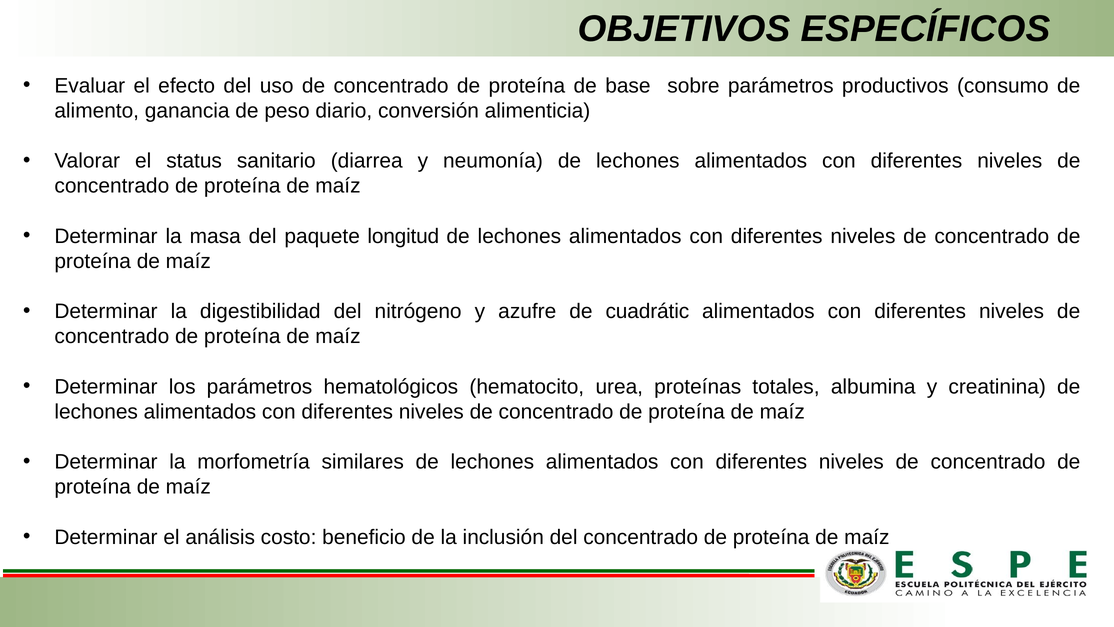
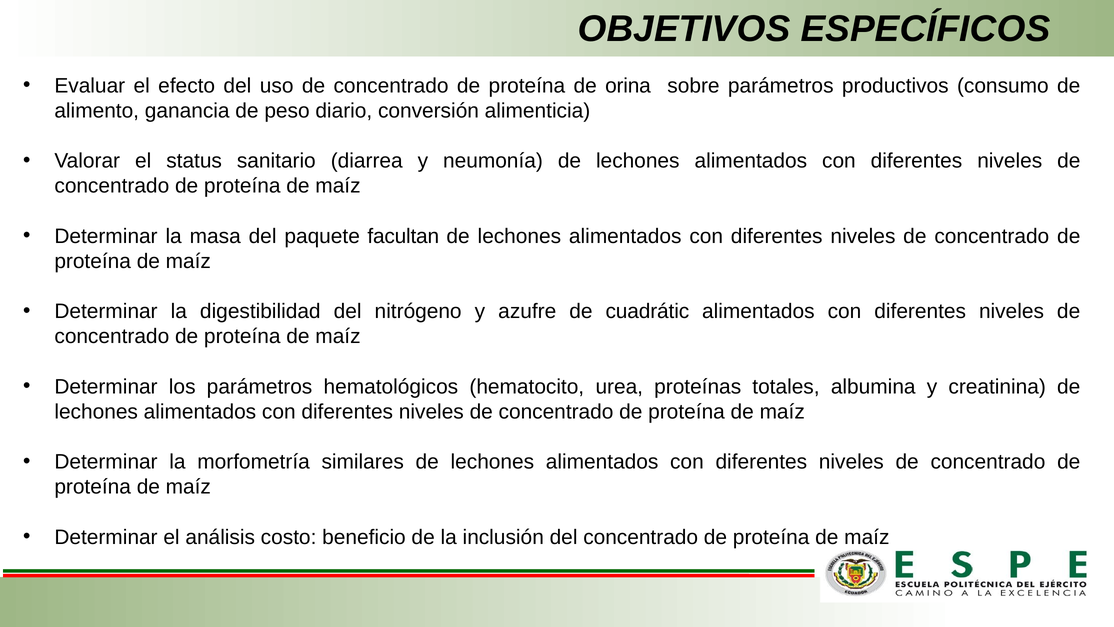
base: base -> orina
longitud: longitud -> facultan
